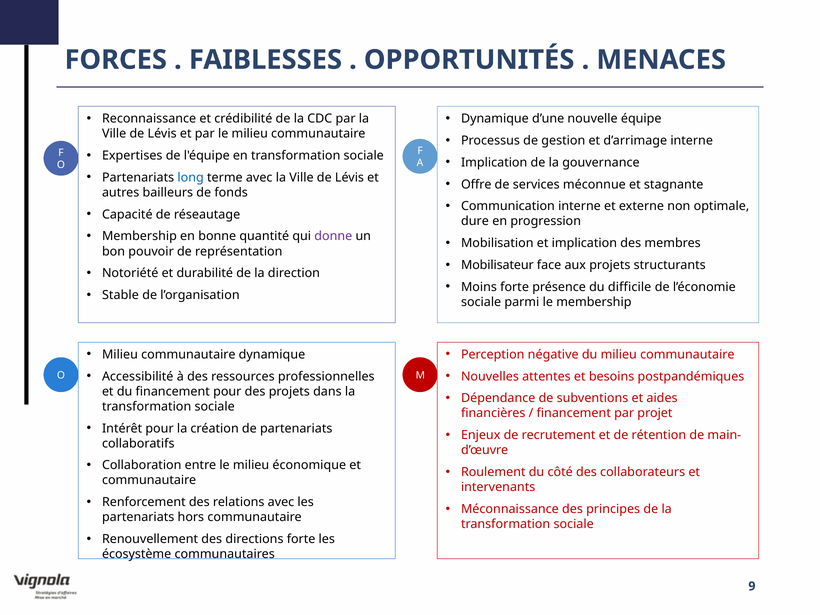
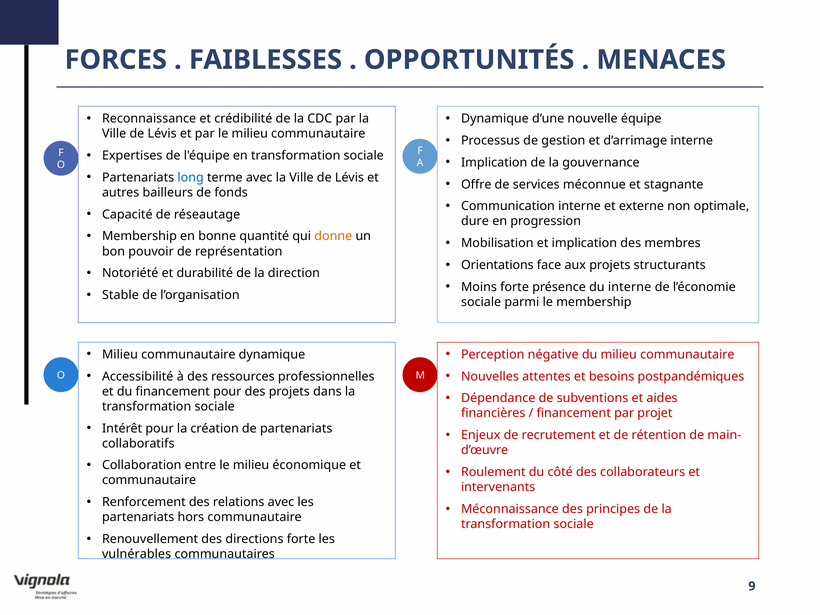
donne colour: purple -> orange
Mobilisateur: Mobilisateur -> Orientations
du difficile: difficile -> interne
écosystème: écosystème -> vulnérables
